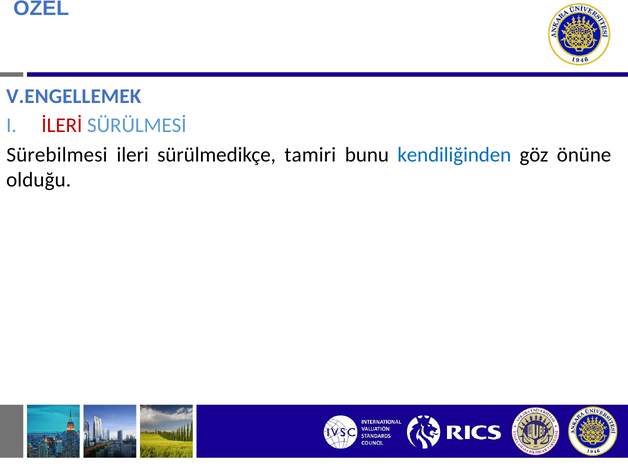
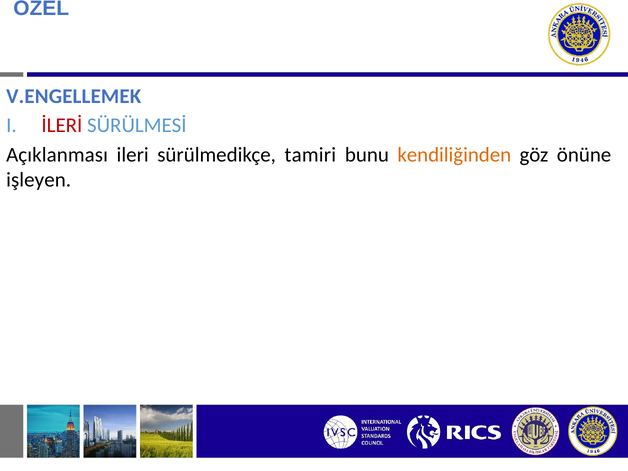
Sürebilmesi: Sürebilmesi -> Açıklanması
kendiliğinden colour: blue -> orange
olduğu: olduğu -> işleyen
